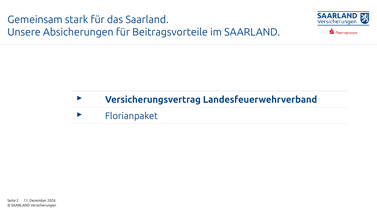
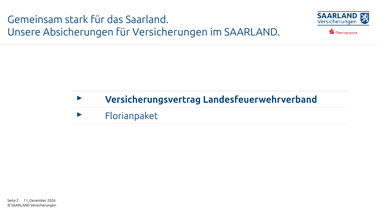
für Beitragsvorteile: Beitragsvorteile -> Versicherungen
